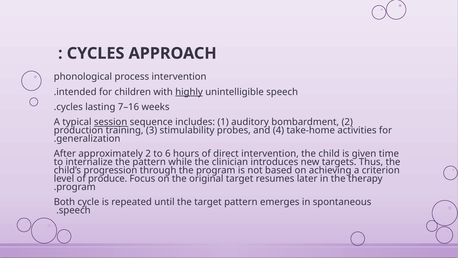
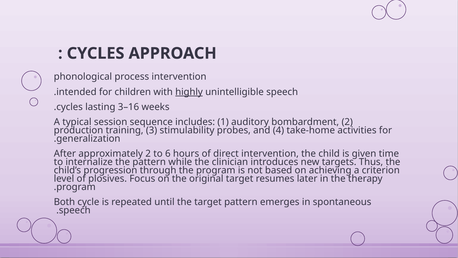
7–16: 7–16 -> 3–16
session underline: present -> none
produce: produce -> plosives
